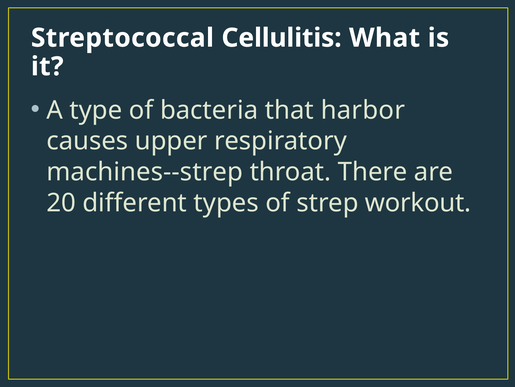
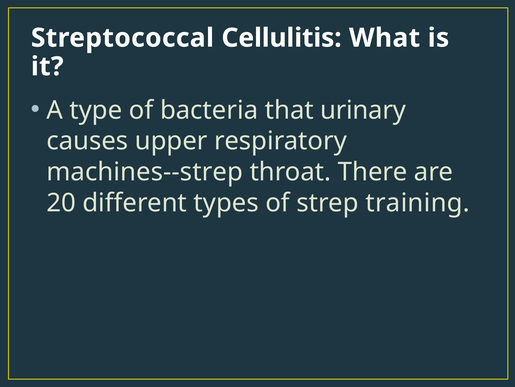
harbor: harbor -> urinary
workout: workout -> training
